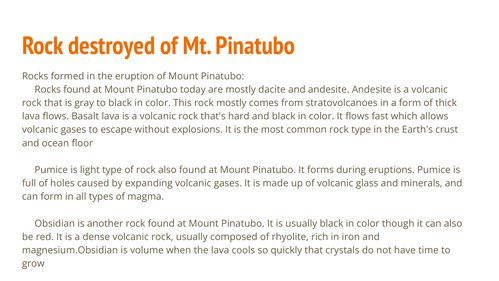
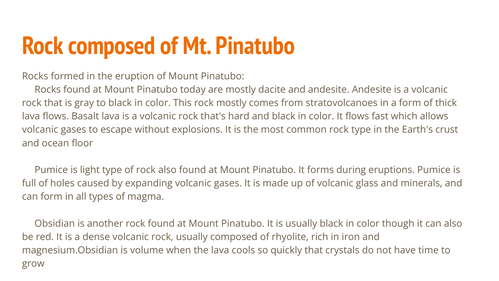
Rock destroyed: destroyed -> composed
